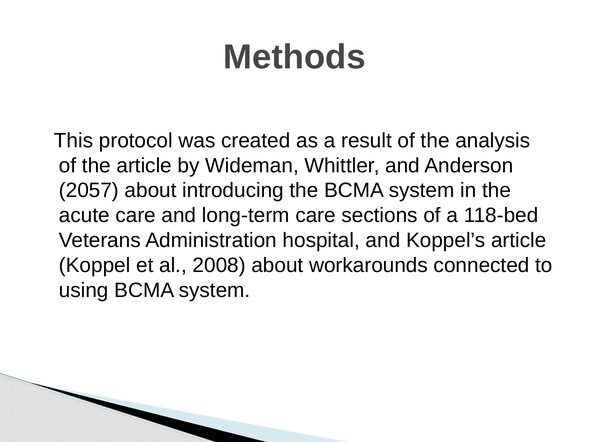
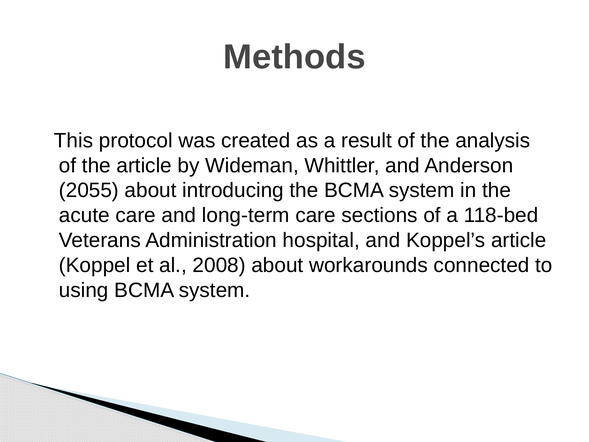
2057: 2057 -> 2055
